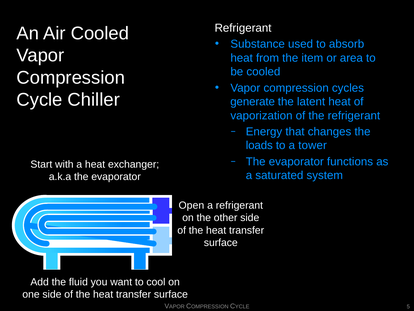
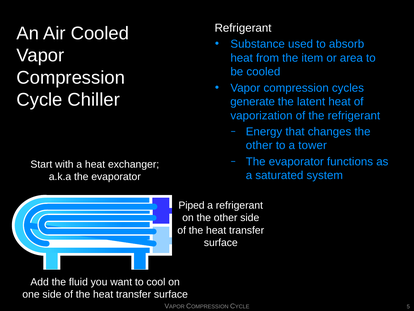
loads at (259, 145): loads -> other
Open: Open -> Piped
